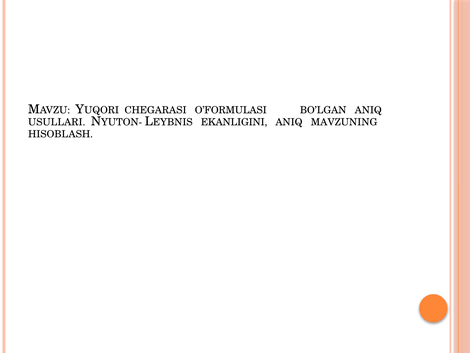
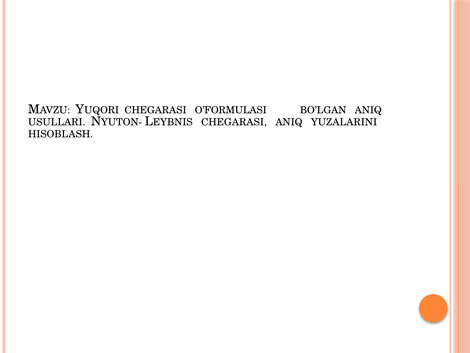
EKANLIGINI at (234, 122): EKANLIGINI -> CHEGARASI
MAVZUNING: MAVZUNING -> YUZALARINI
